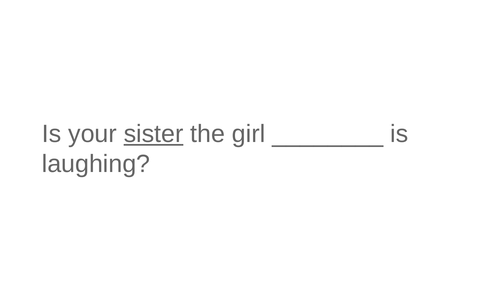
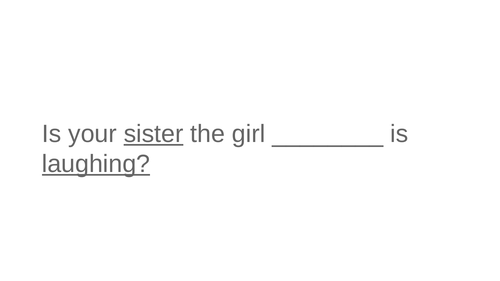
laughing underline: none -> present
